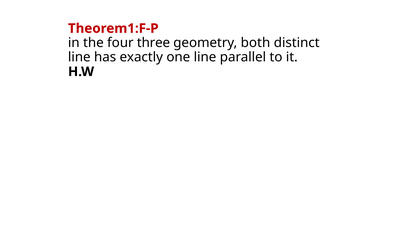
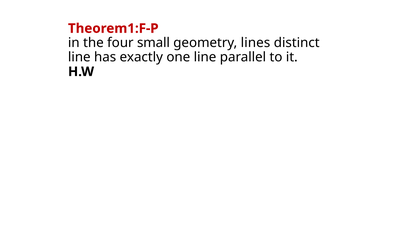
three: three -> small
both: both -> lines
